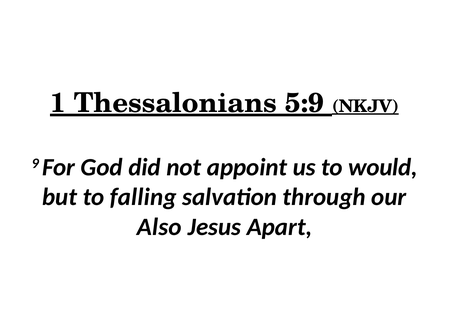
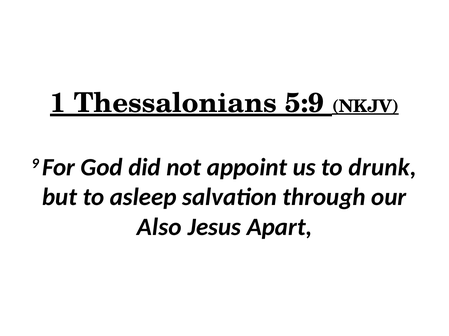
would: would -> drunk
falling: falling -> asleep
